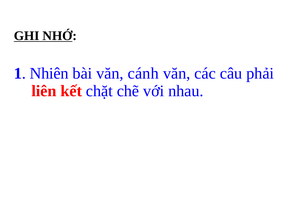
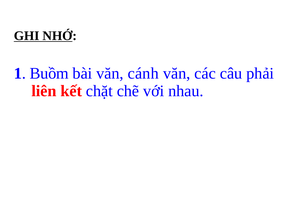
Nhiên: Nhiên -> Buồm
